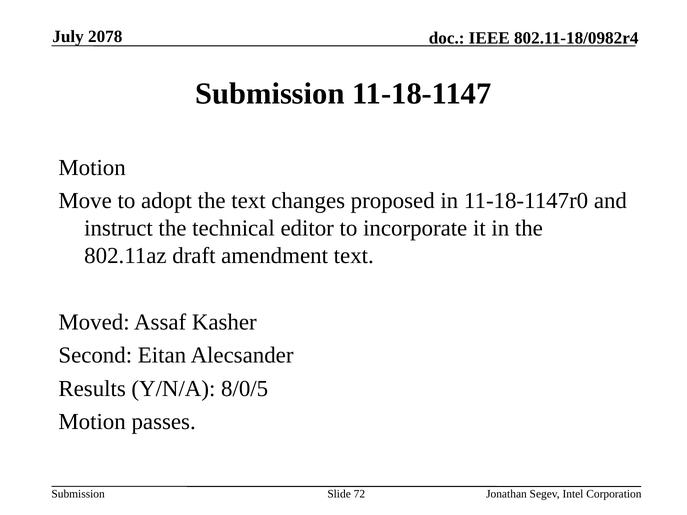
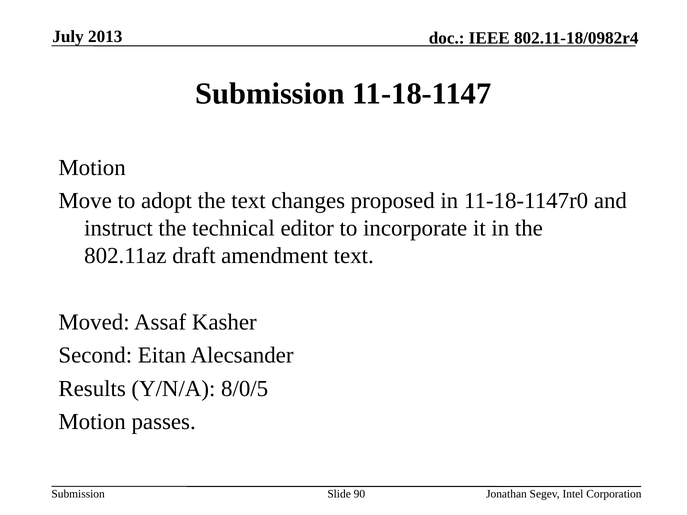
2078: 2078 -> 2013
72: 72 -> 90
